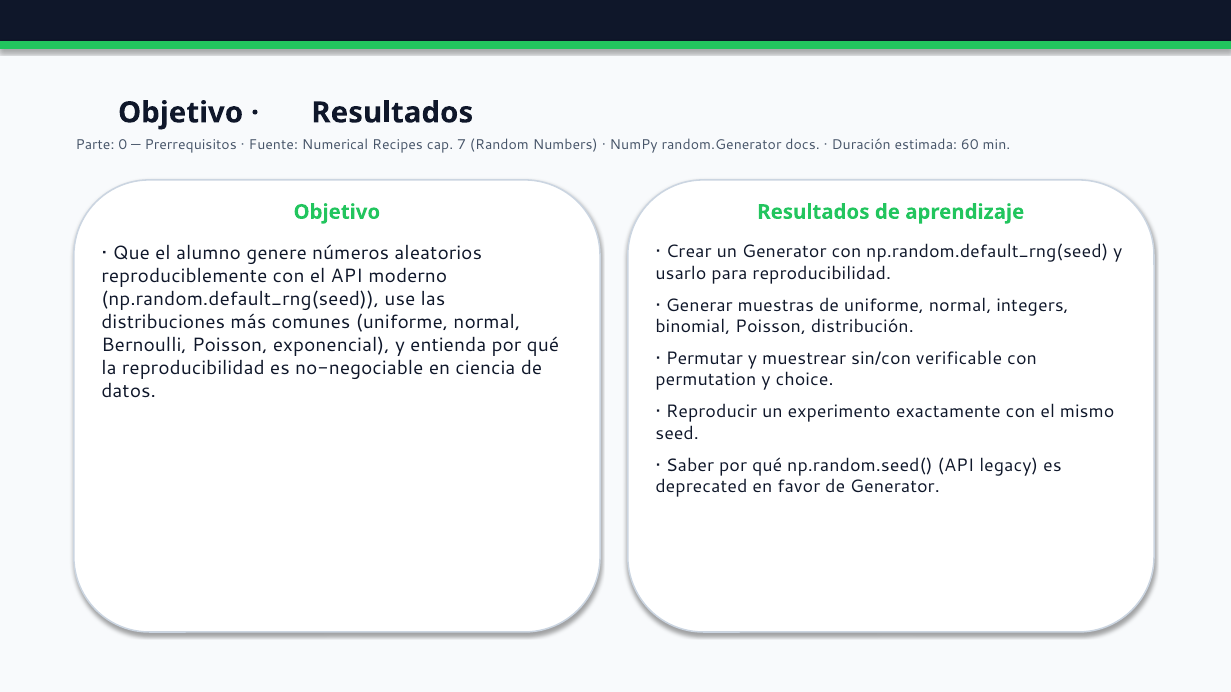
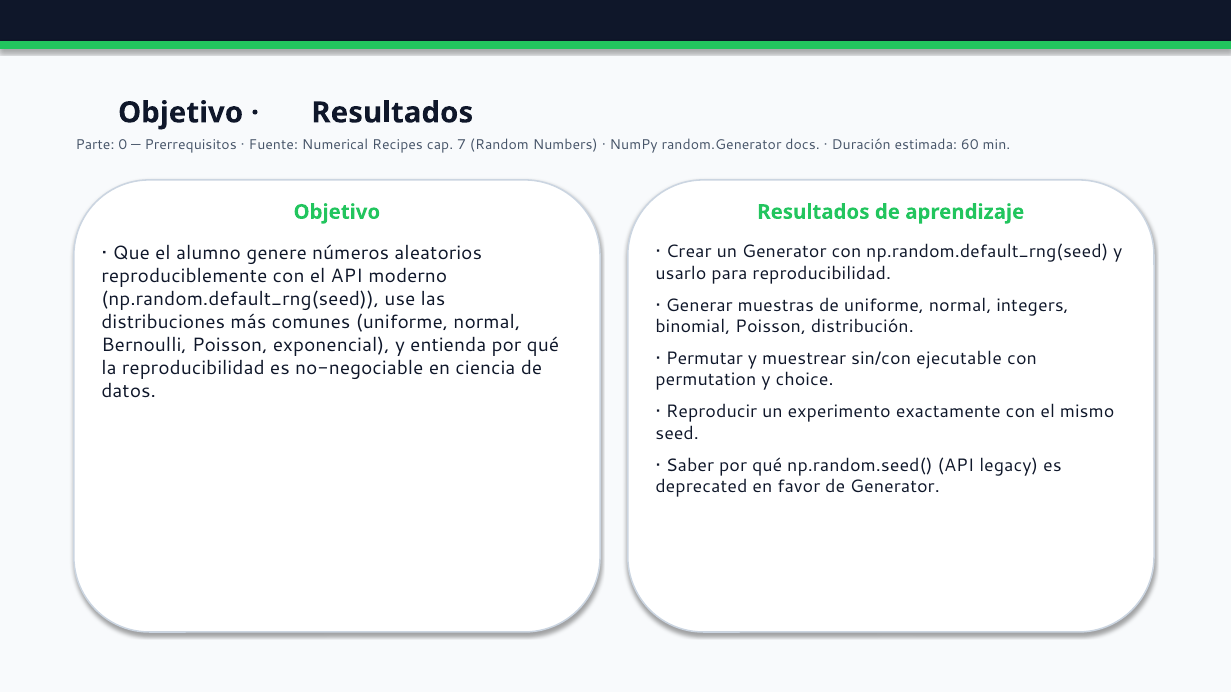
verificable: verificable -> ejecutable
